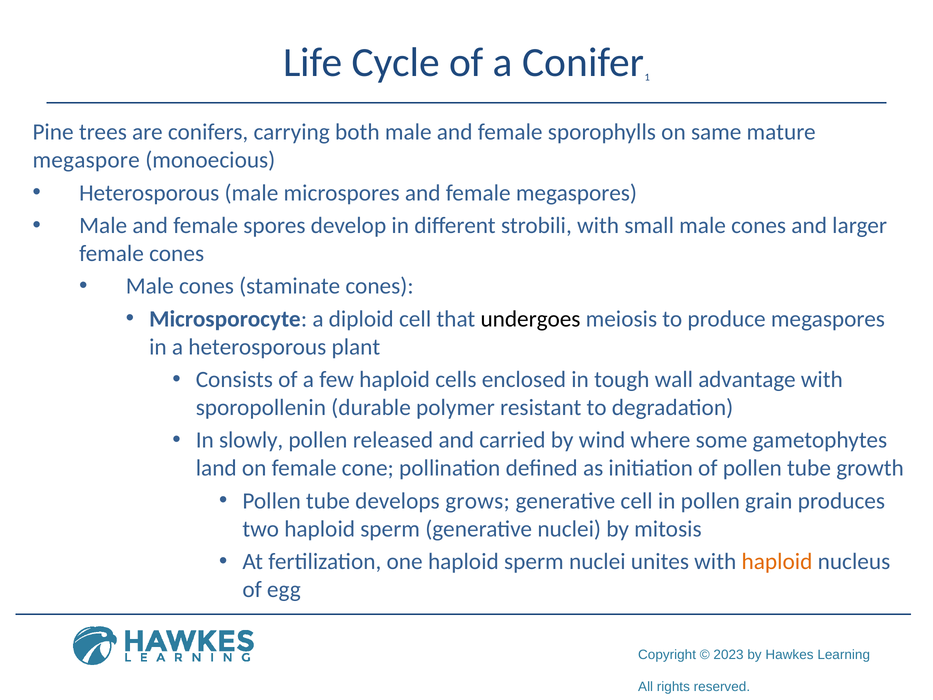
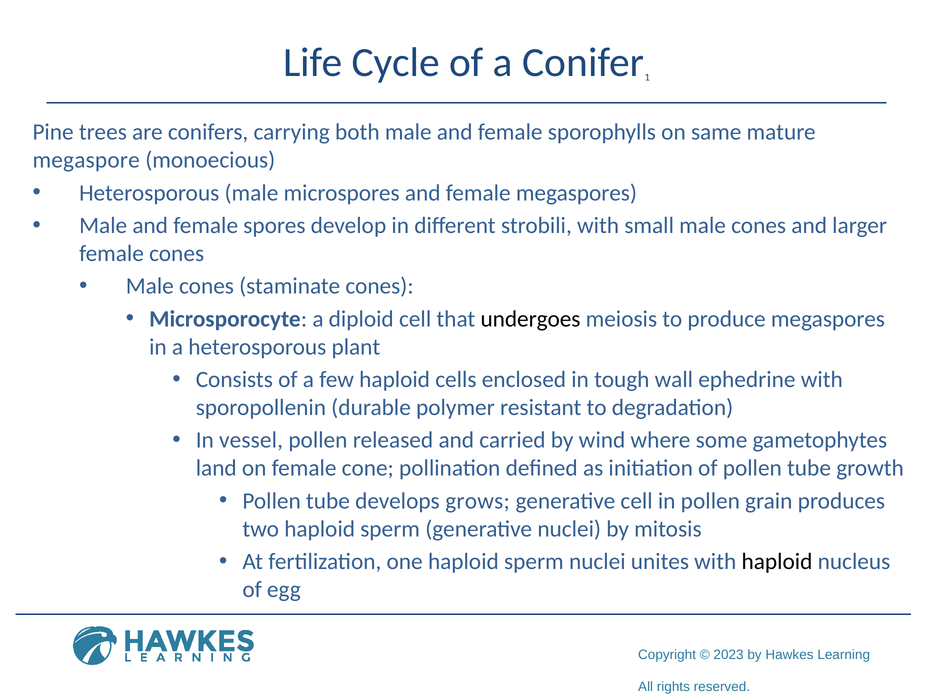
advantage: advantage -> ephedrine
slowly: slowly -> vessel
haploid at (777, 561) colour: orange -> black
